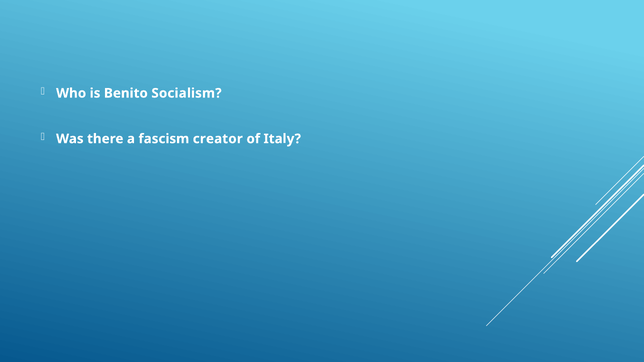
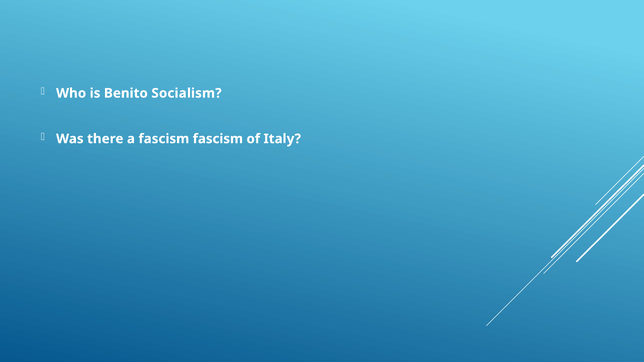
fascism creator: creator -> fascism
